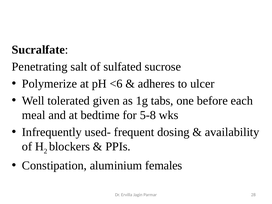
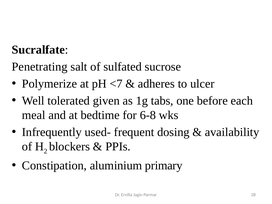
<6: <6 -> <7
5-8: 5-8 -> 6-8
females: females -> primary
